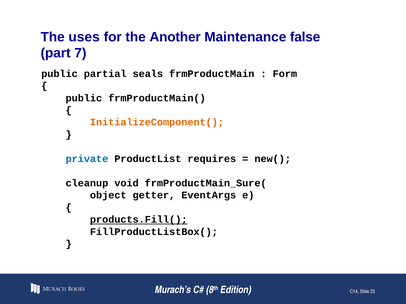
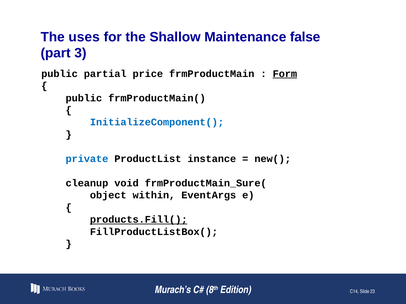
Another: Another -> Shallow
7: 7 -> 3
seals: seals -> price
Form underline: none -> present
InitializeComponent( colour: orange -> blue
requires: requires -> instance
getter: getter -> within
